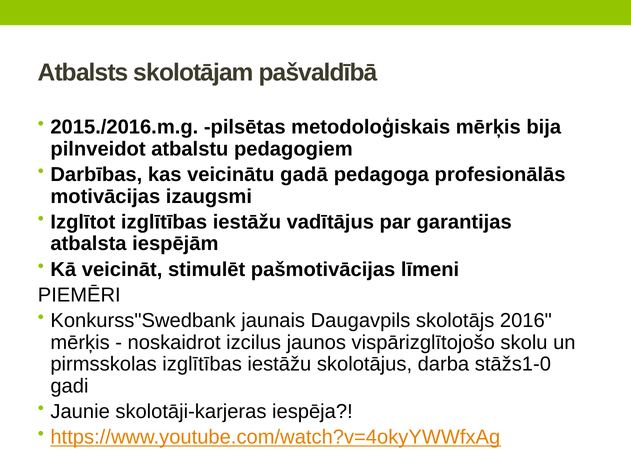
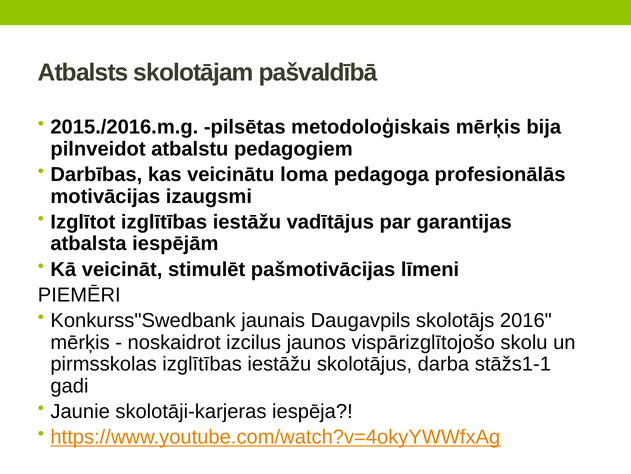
gadā: gadā -> loma
stāžs1-0: stāžs1-0 -> stāžs1-1
